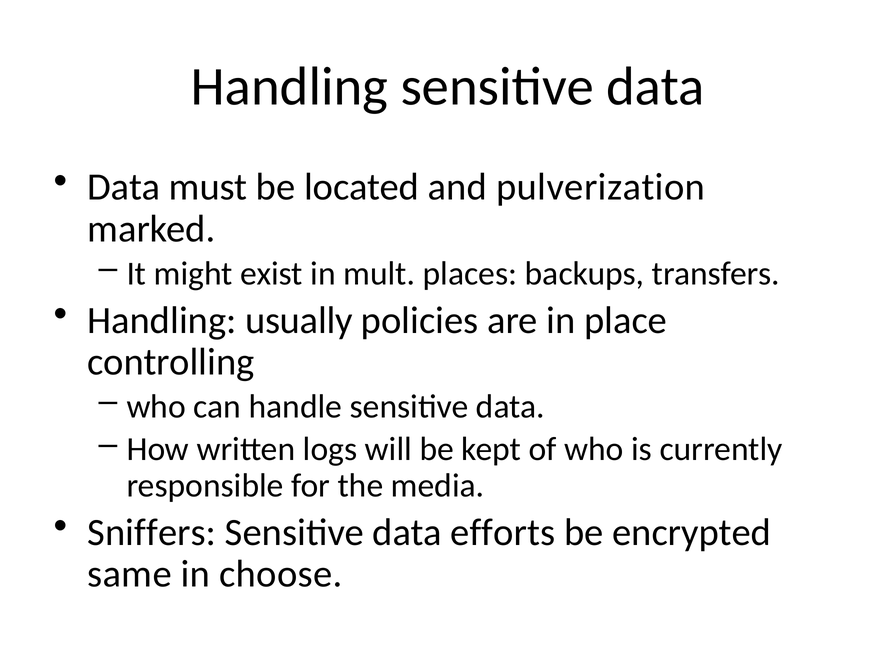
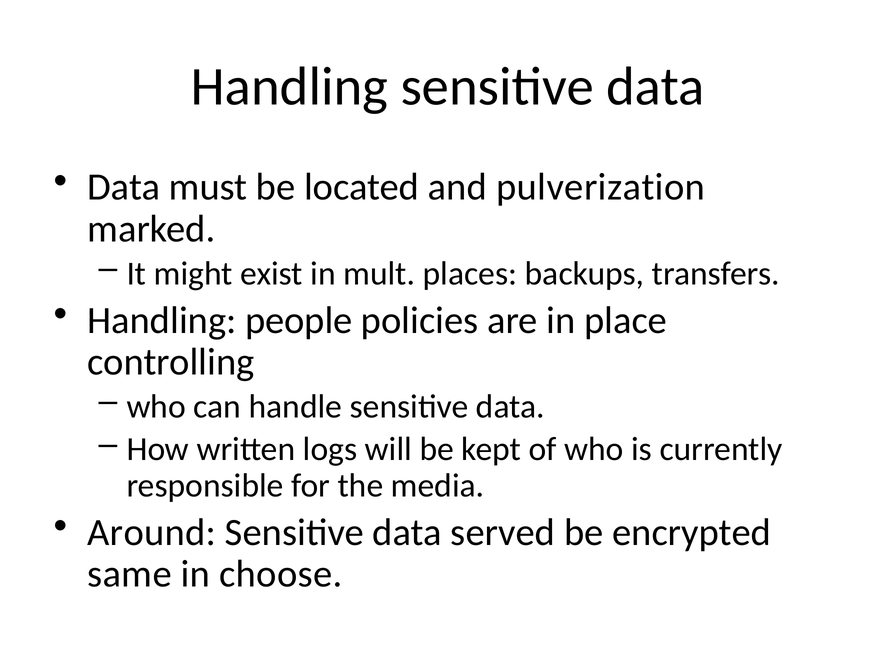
usually: usually -> people
Sniffers: Sniffers -> Around
efforts: efforts -> served
